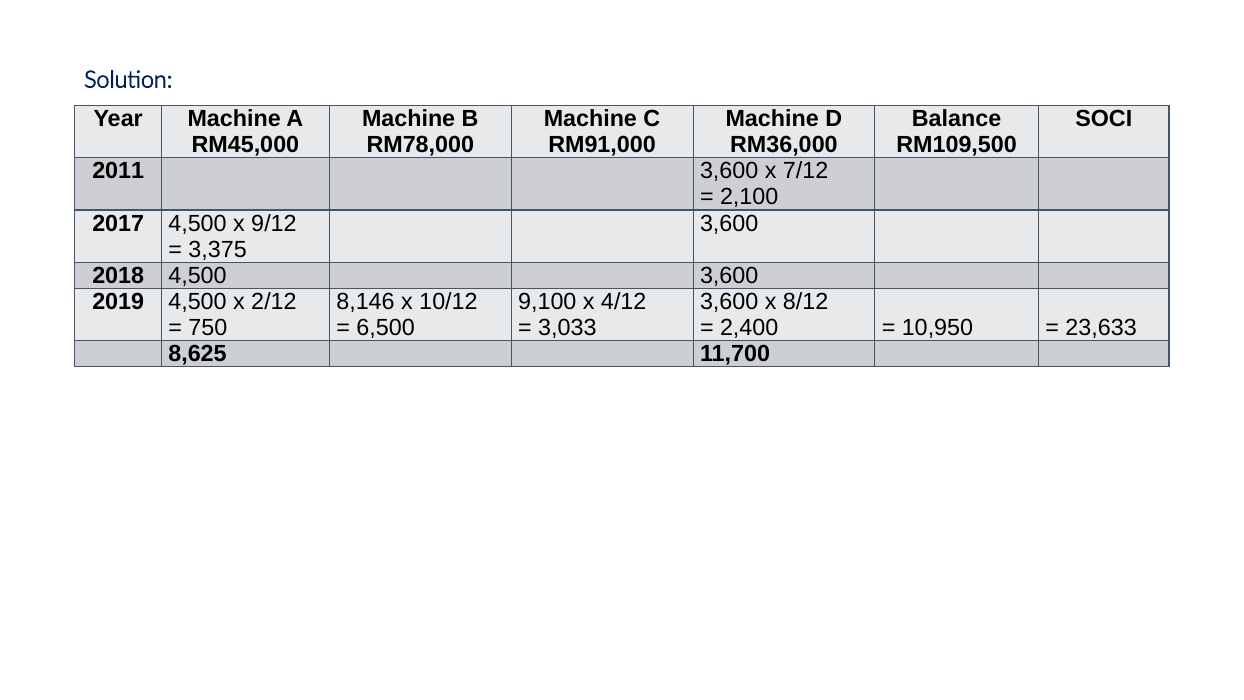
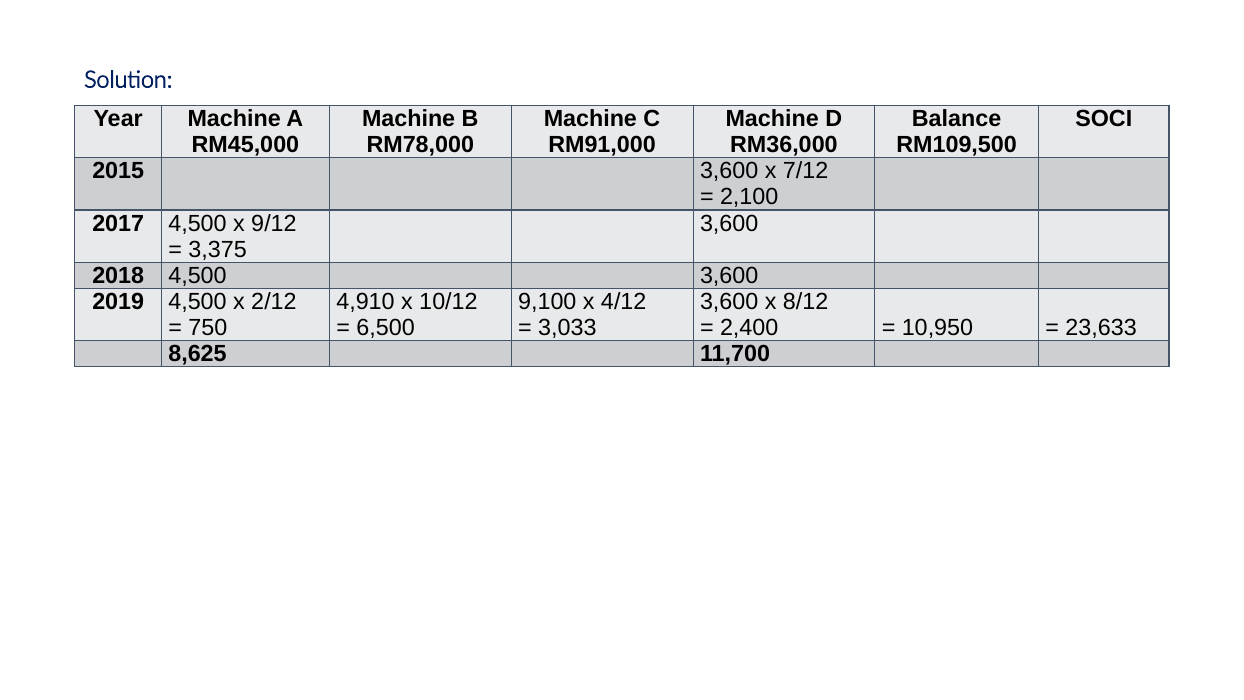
2011: 2011 -> 2015
8,146: 8,146 -> 4,910
